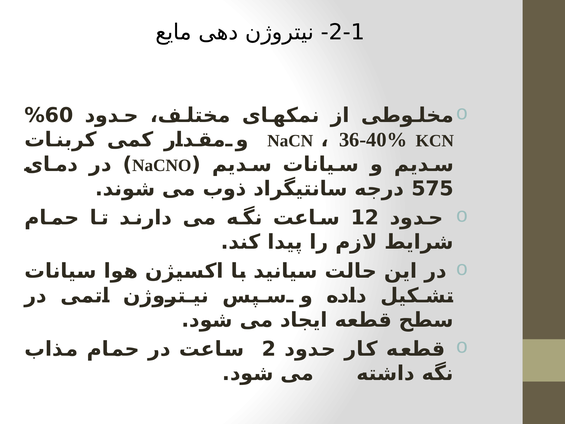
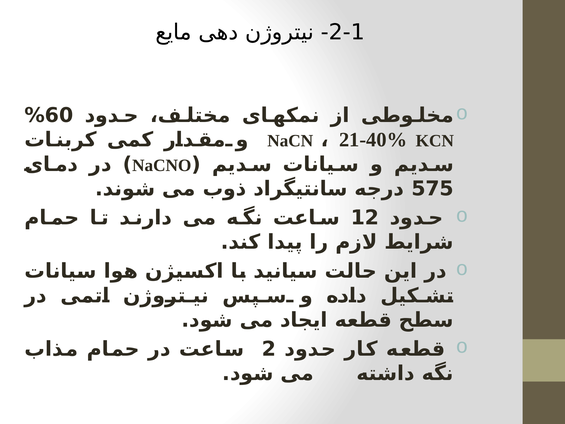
36-40%: 36-40% -> 21-40%
